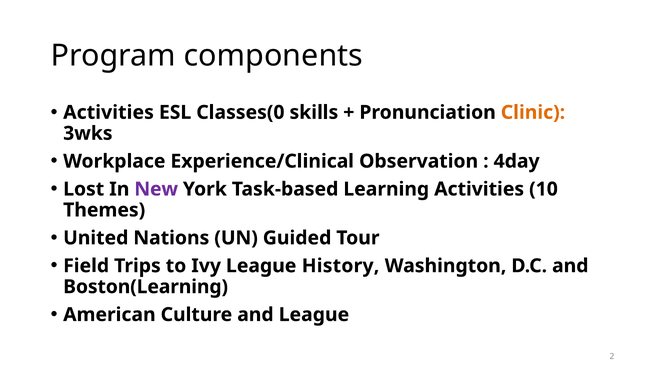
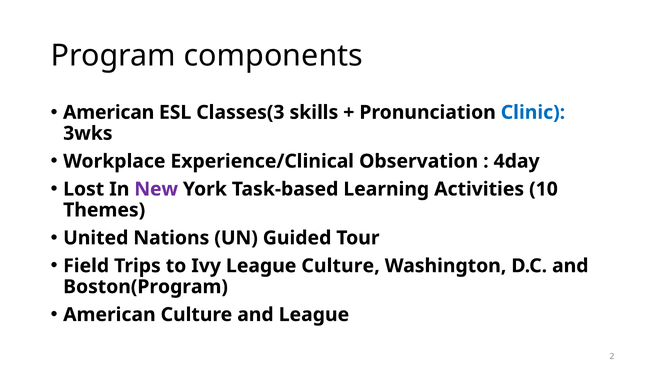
Activities at (109, 112): Activities -> American
Classes(0: Classes(0 -> Classes(3
Clinic colour: orange -> blue
League History: History -> Culture
Boston(Learning: Boston(Learning -> Boston(Program
